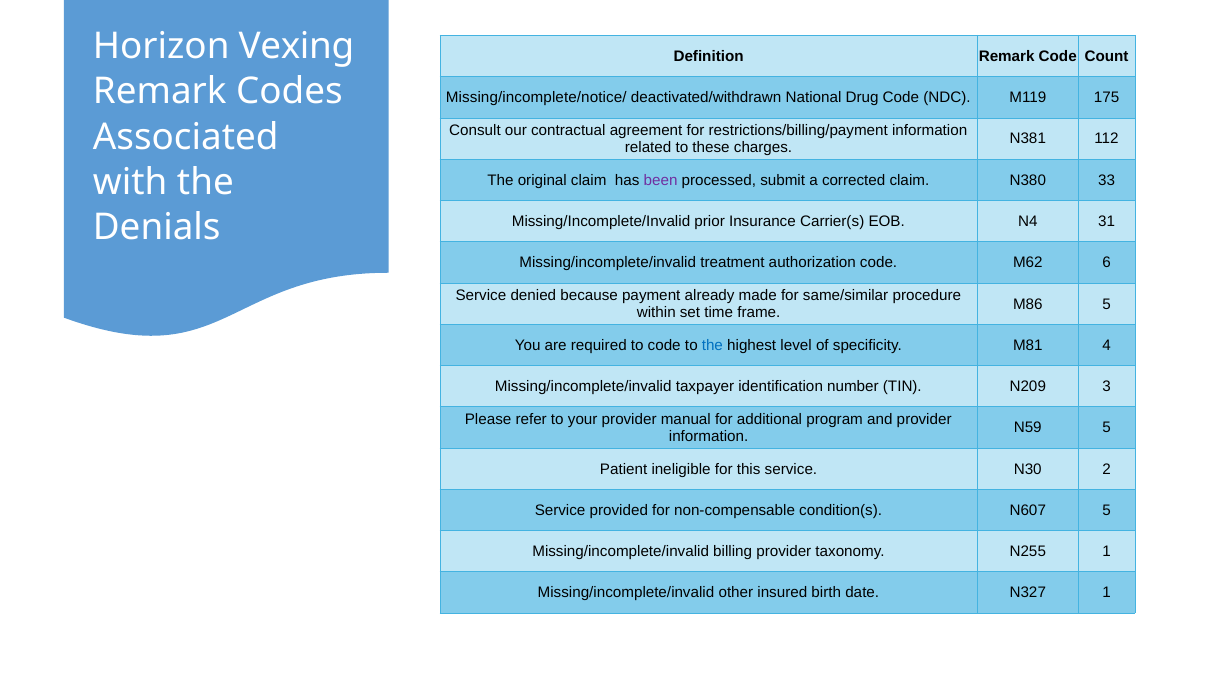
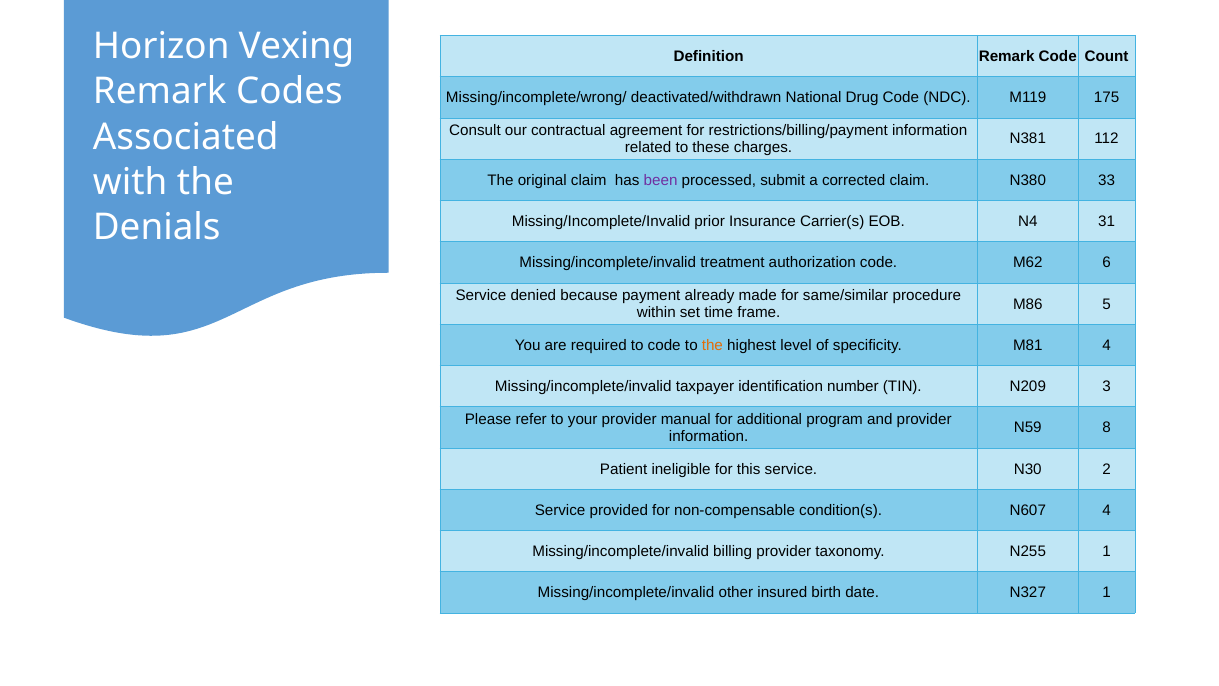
Missing/incomplete/notice/: Missing/incomplete/notice/ -> Missing/incomplete/wrong/
the at (712, 345) colour: blue -> orange
N59 5: 5 -> 8
N607 5: 5 -> 4
